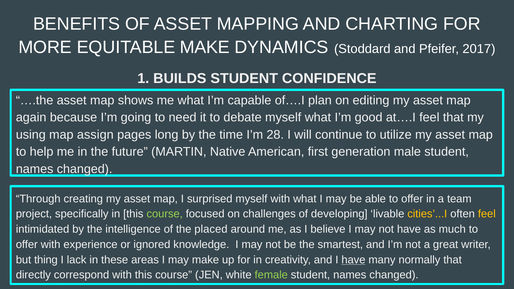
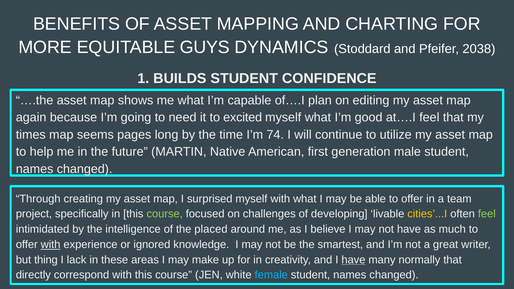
EQUITABLE MAKE: MAKE -> GUYS
2017: 2017 -> 2038
debate: debate -> excited
using: using -> times
assign: assign -> seems
28: 28 -> 74
feel at (487, 214) colour: yellow -> light green
with at (51, 245) underline: none -> present
female colour: light green -> light blue
